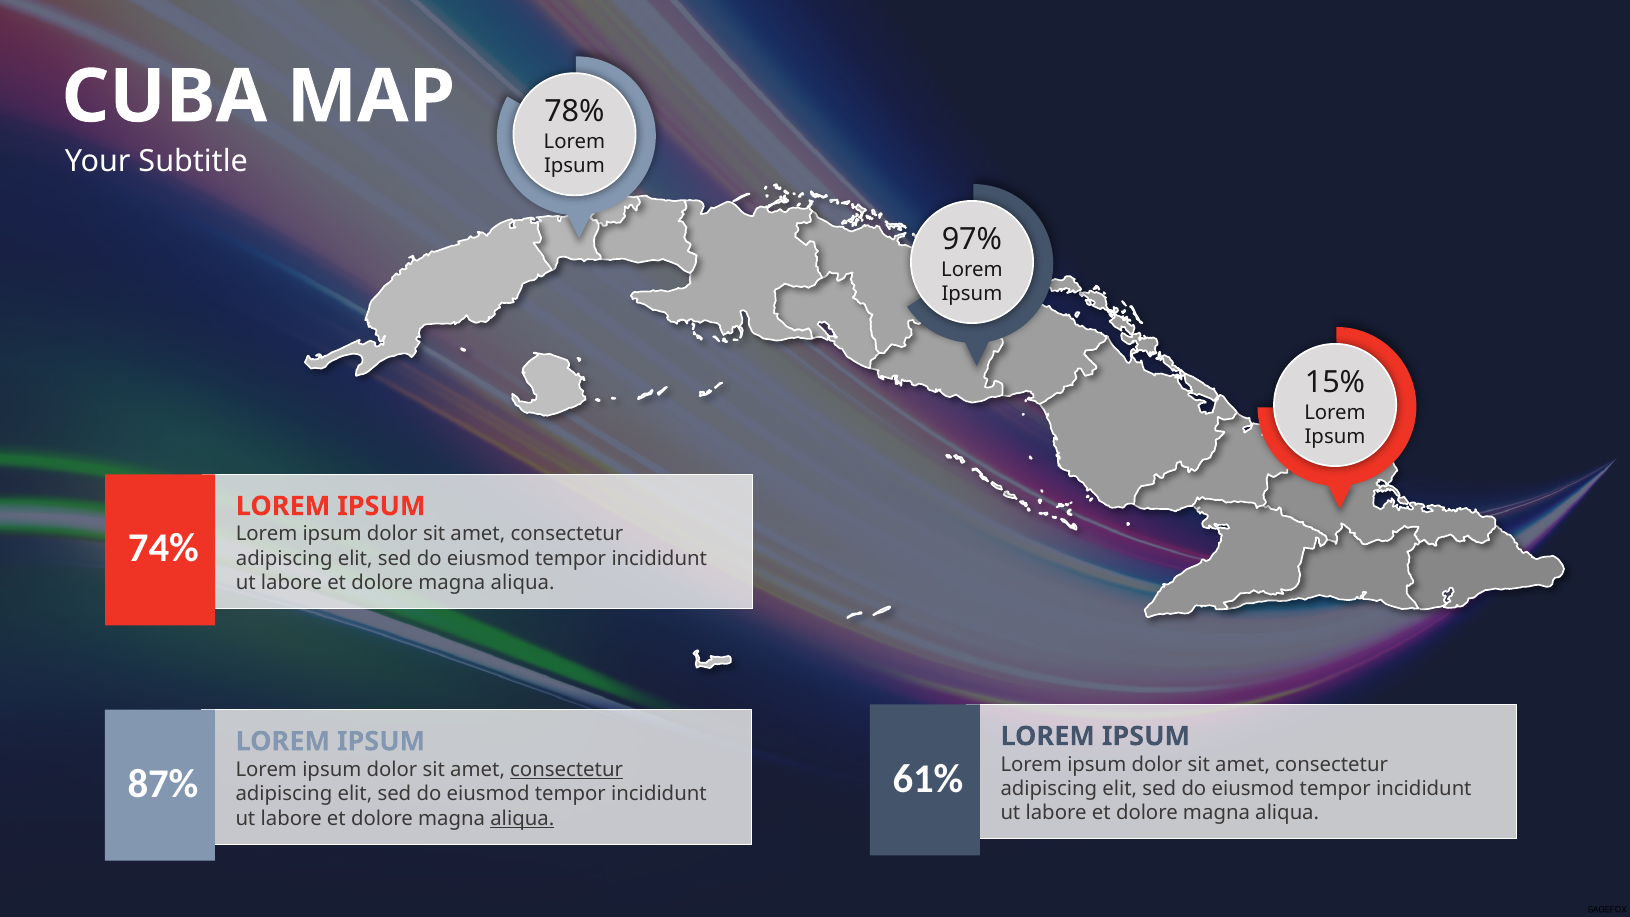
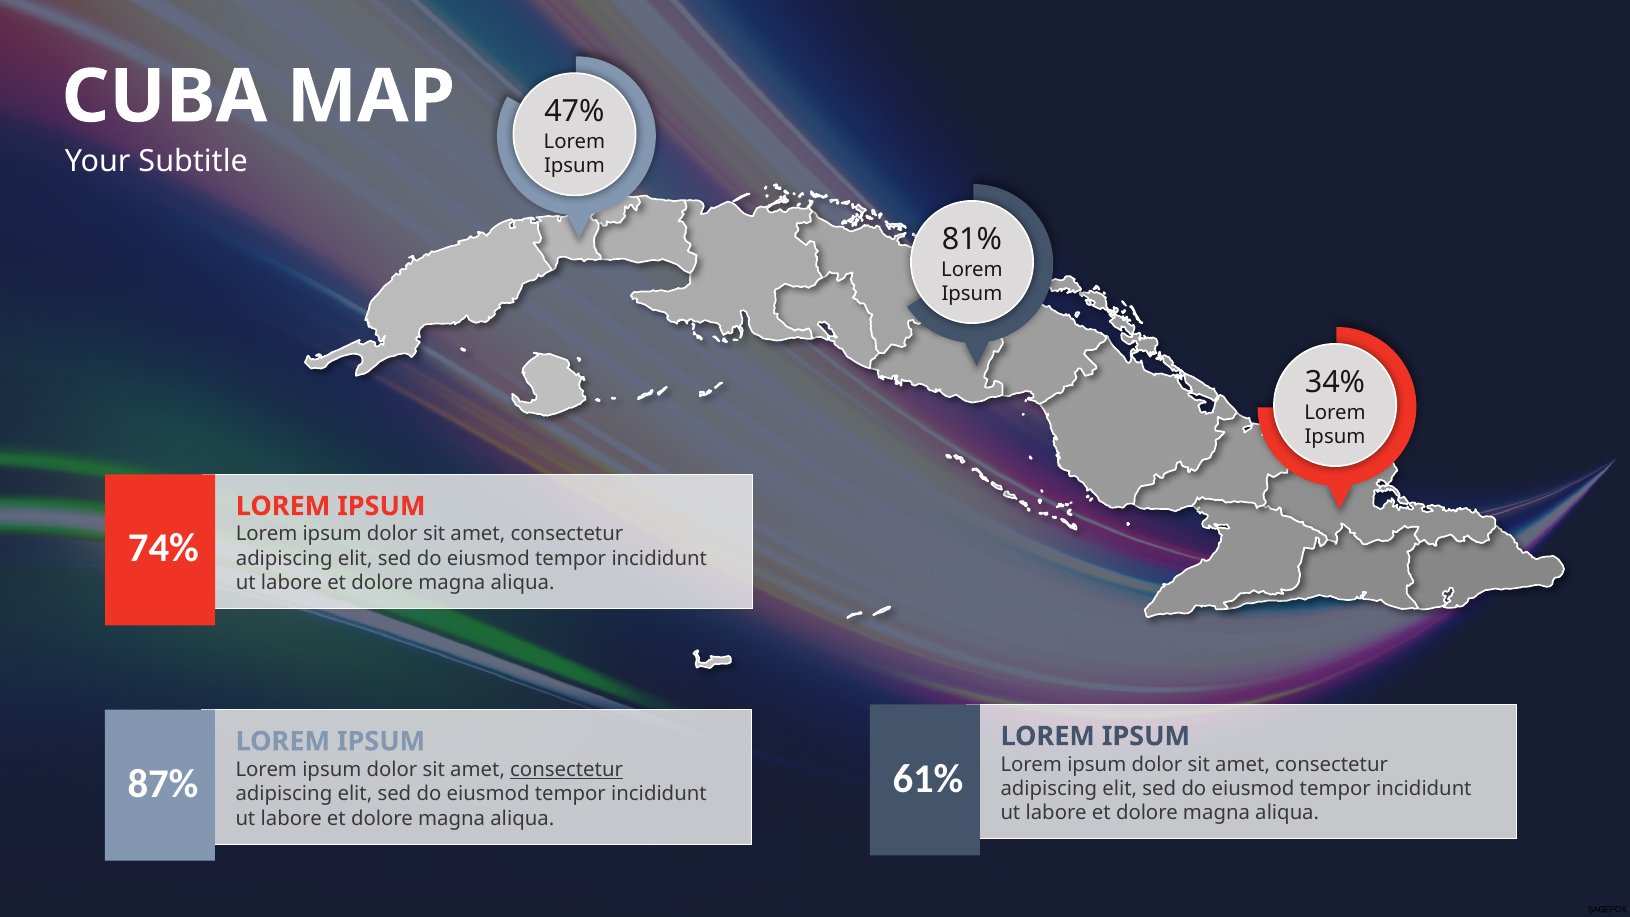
78%: 78% -> 47%
97%: 97% -> 81%
15%: 15% -> 34%
aliqua at (522, 818) underline: present -> none
